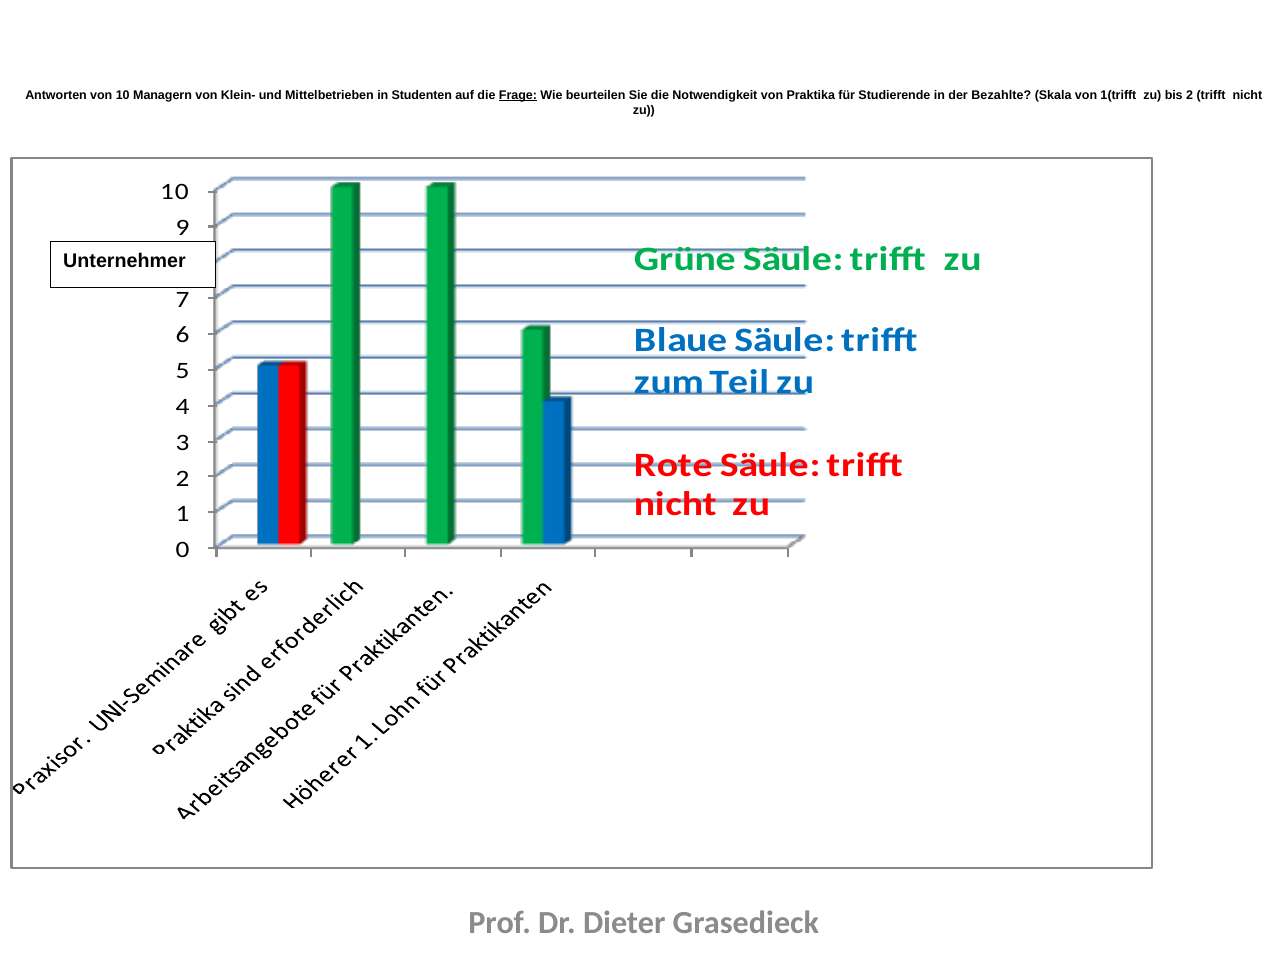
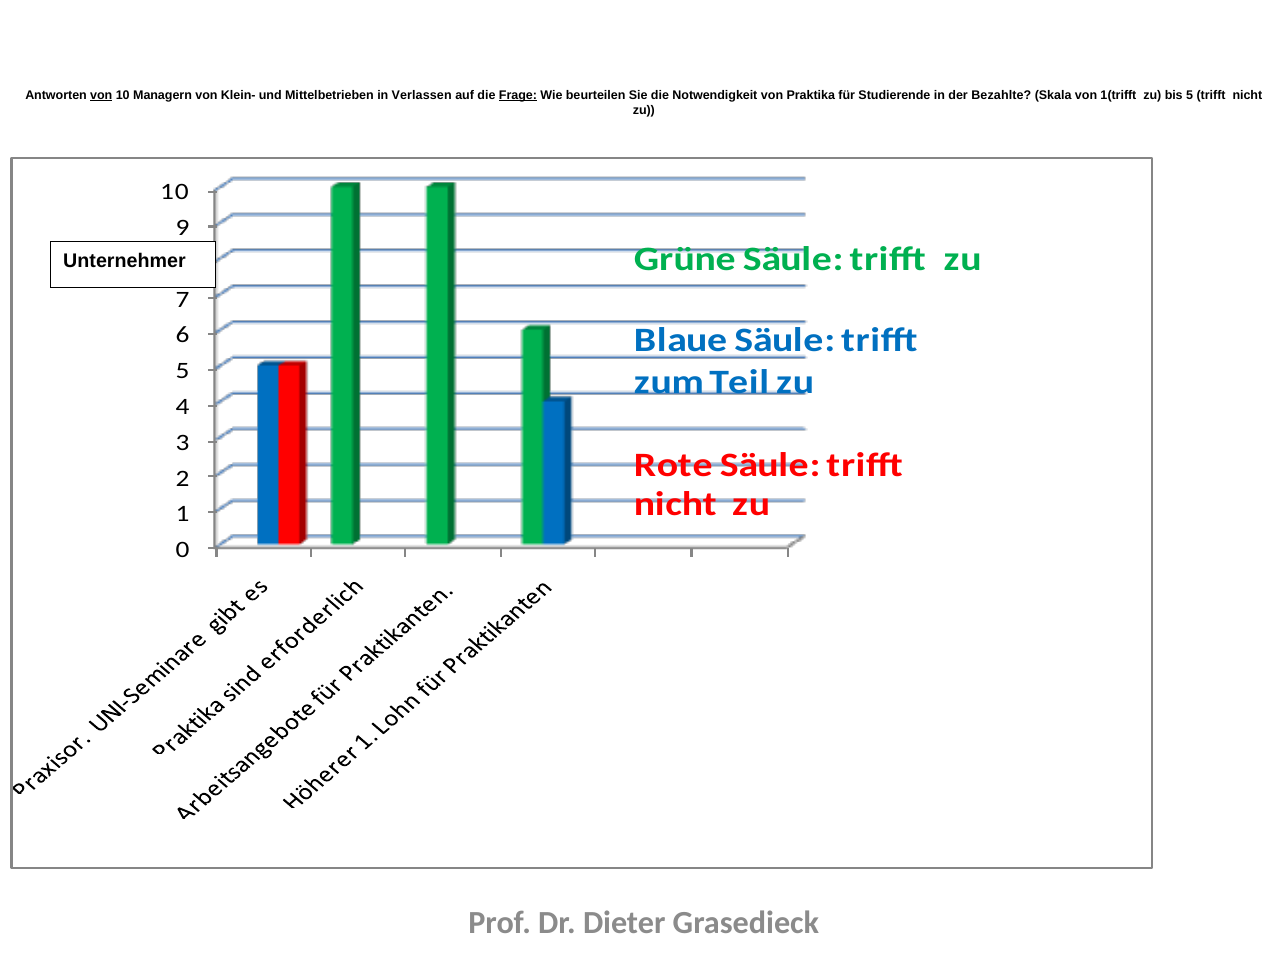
von at (101, 95) underline: none -> present
Studenten: Studenten -> Verlassen
bis 2: 2 -> 5
